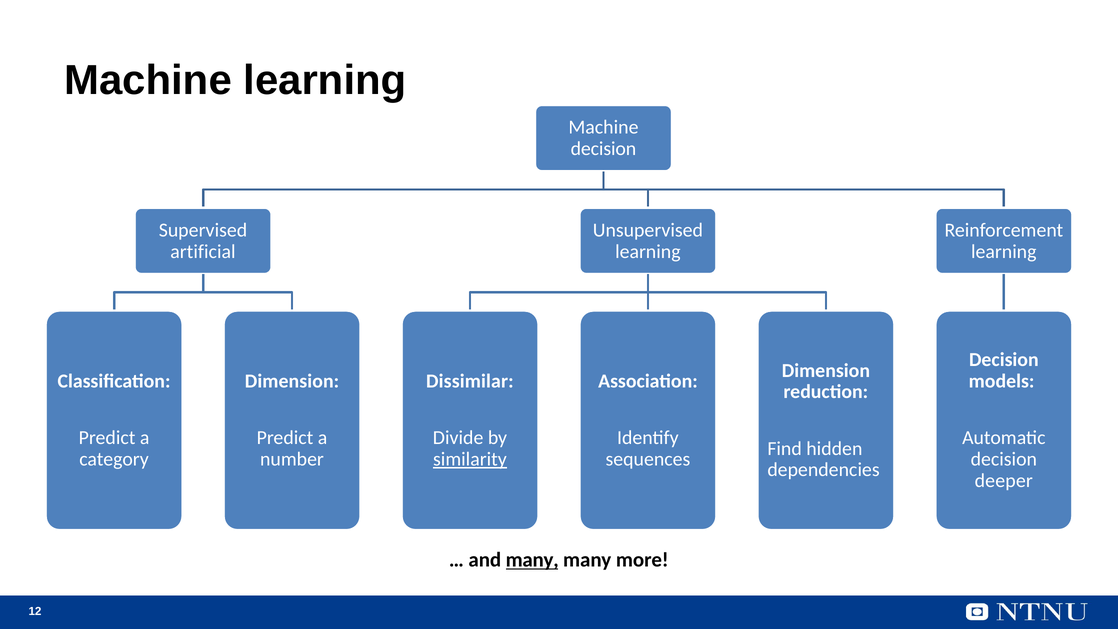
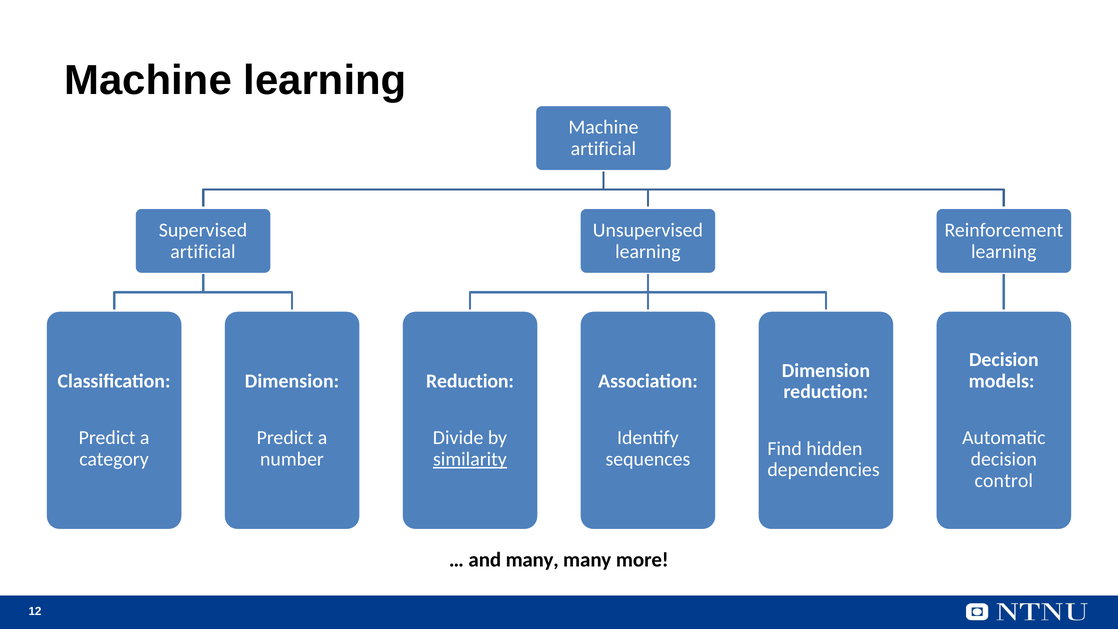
decision at (603, 149): decision -> artificial
Dissimilar at (470, 381): Dissimilar -> Reduction
deeper: deeper -> control
many at (532, 560) underline: present -> none
